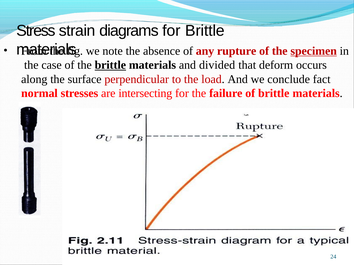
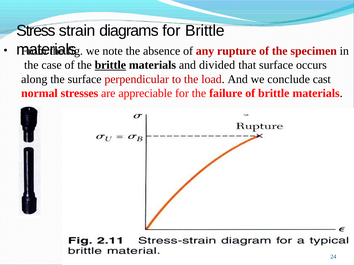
specimen underline: present -> none
that deform: deform -> surface
fact: fact -> cast
intersecting: intersecting -> appreciable
